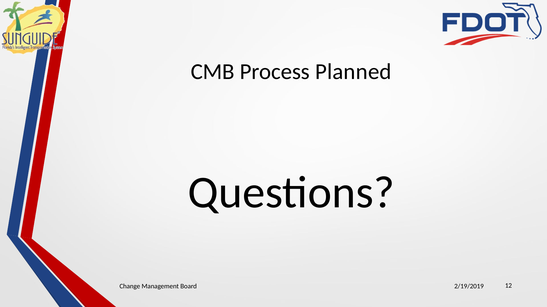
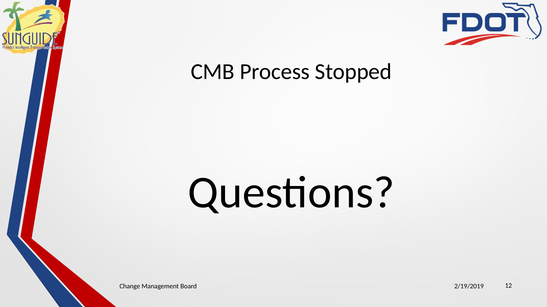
Planned: Planned -> Stopped
